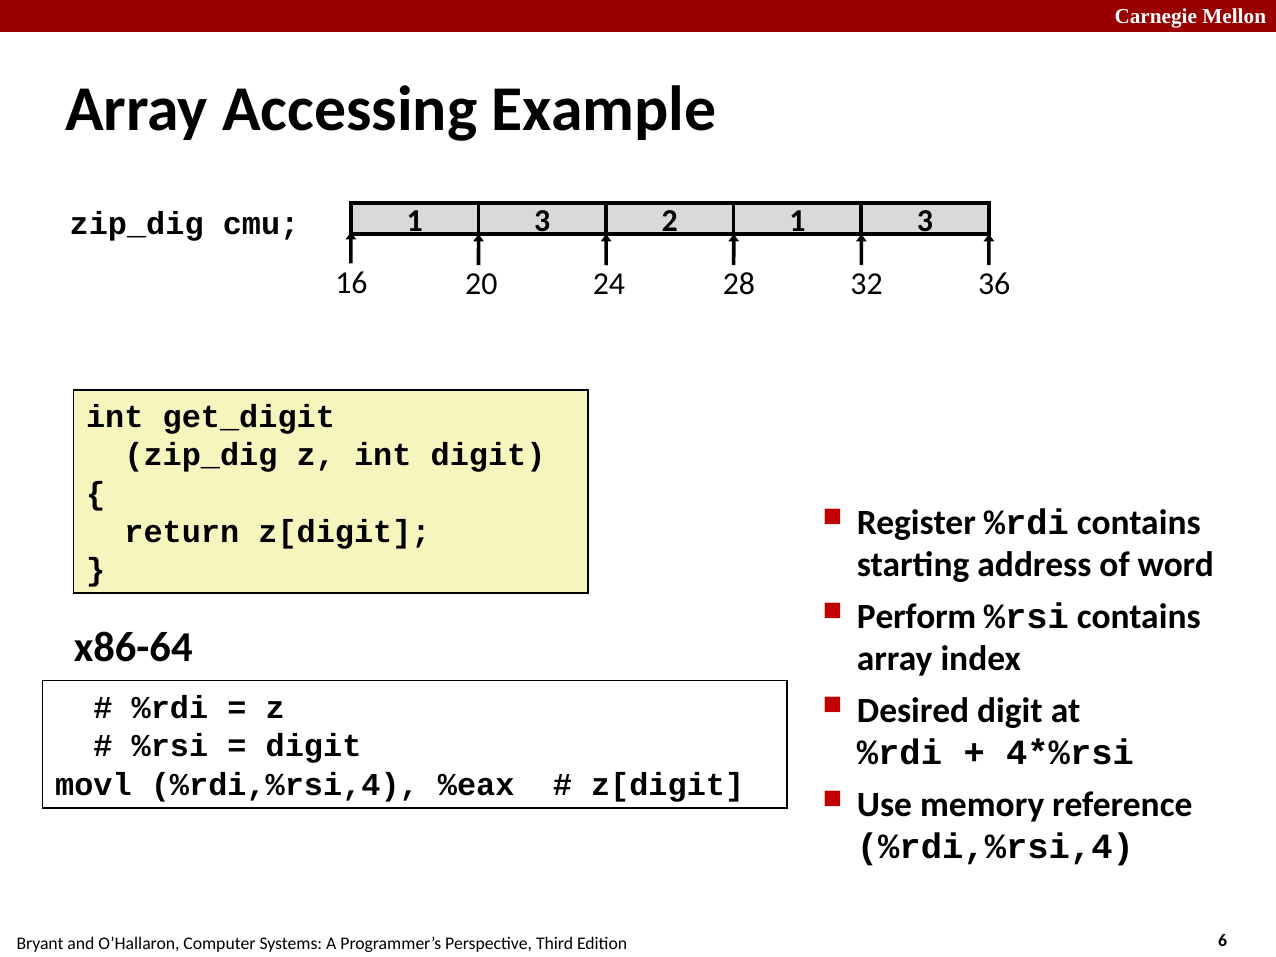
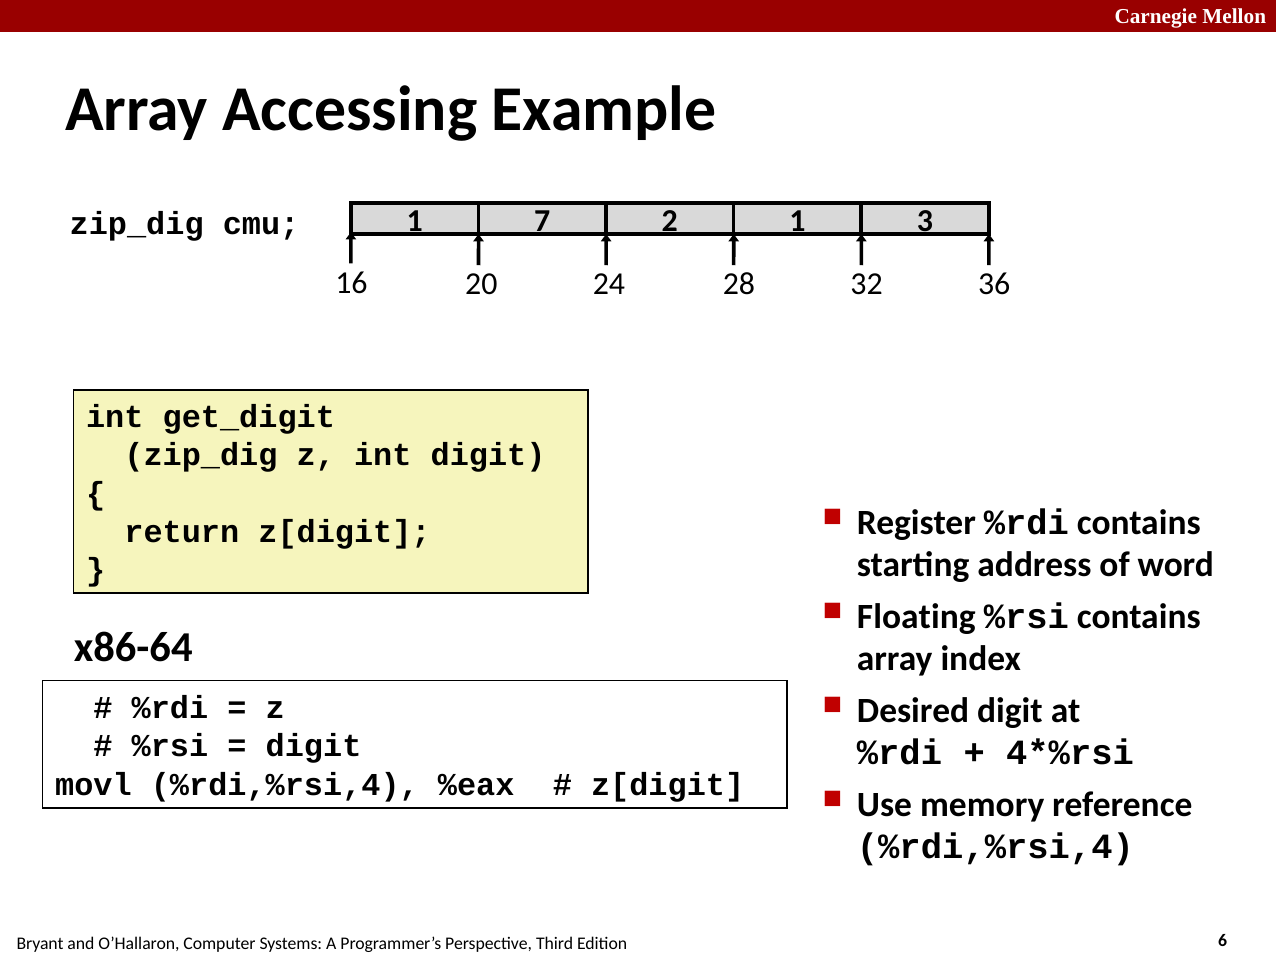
cmu 1 3: 3 -> 7
Perform: Perform -> Floating
